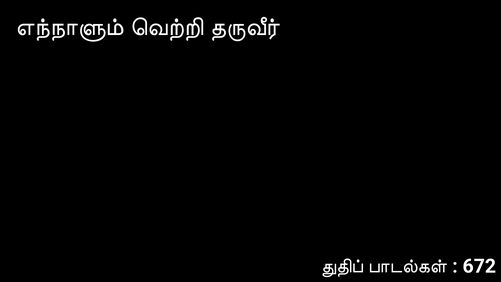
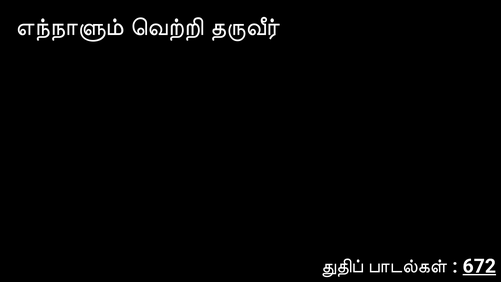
672 underline: none -> present
